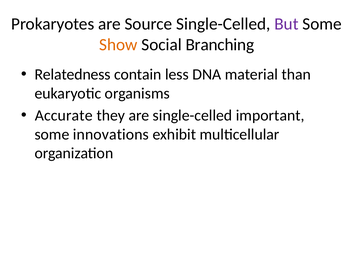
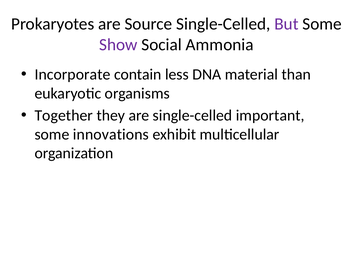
Show colour: orange -> purple
Branching: Branching -> Ammonia
Relatedness: Relatedness -> Incorporate
Accurate: Accurate -> Together
